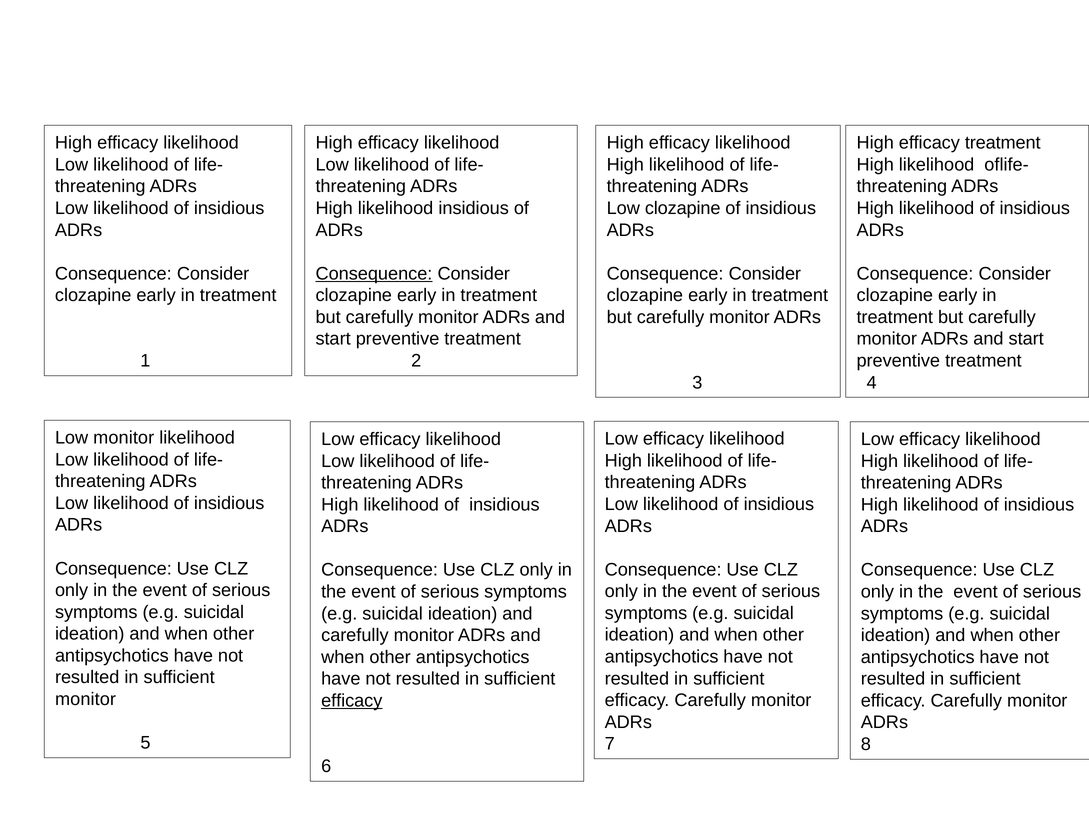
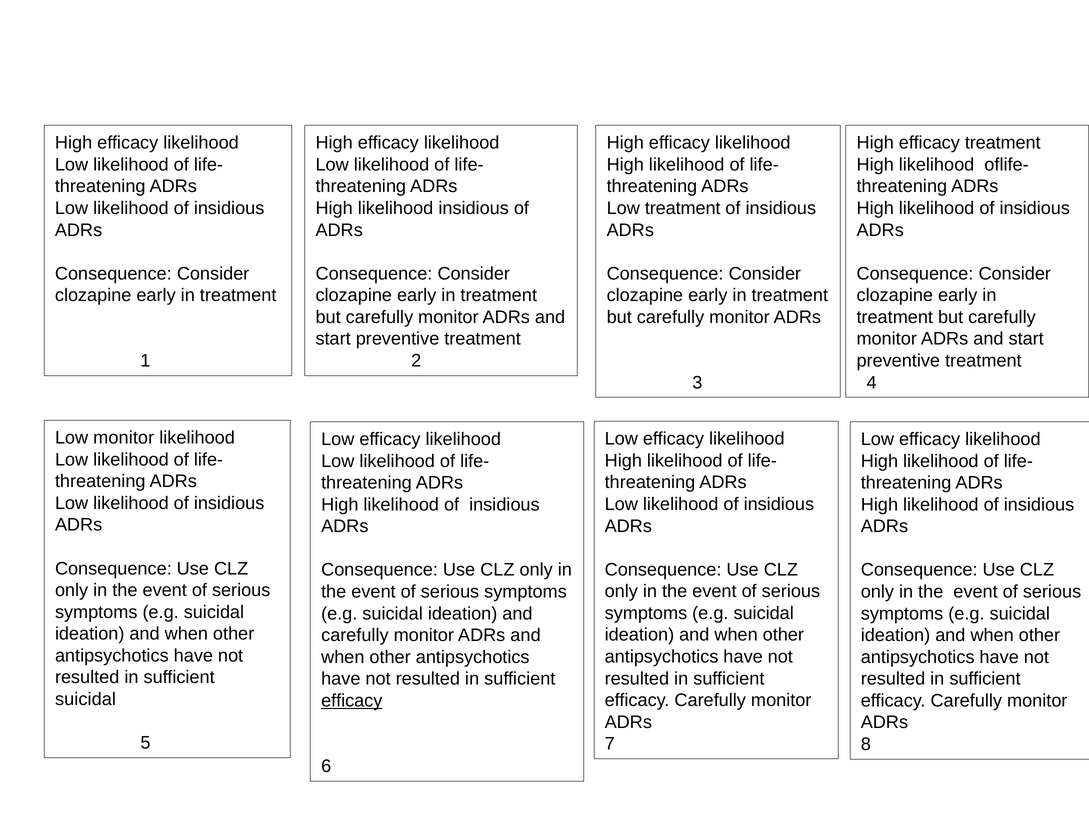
Low clozapine: clozapine -> treatment
Consequence at (374, 274) underline: present -> none
monitor at (85, 699): monitor -> suicidal
